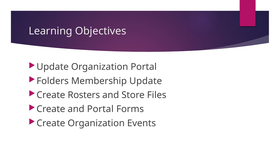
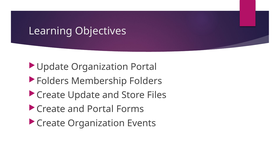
Membership Update: Update -> Folders
Create Rosters: Rosters -> Update
